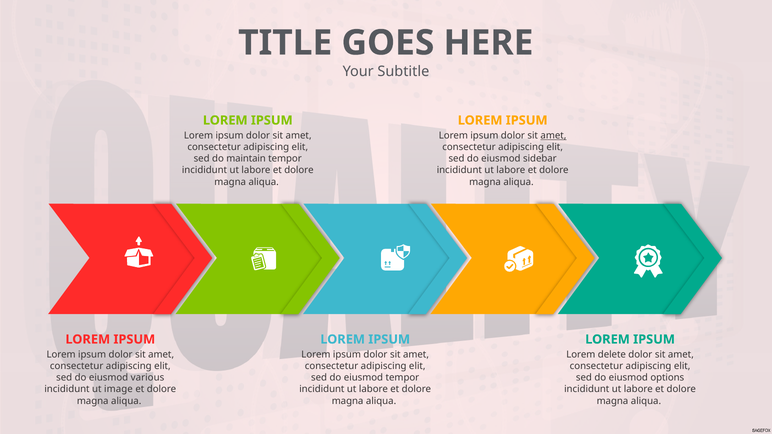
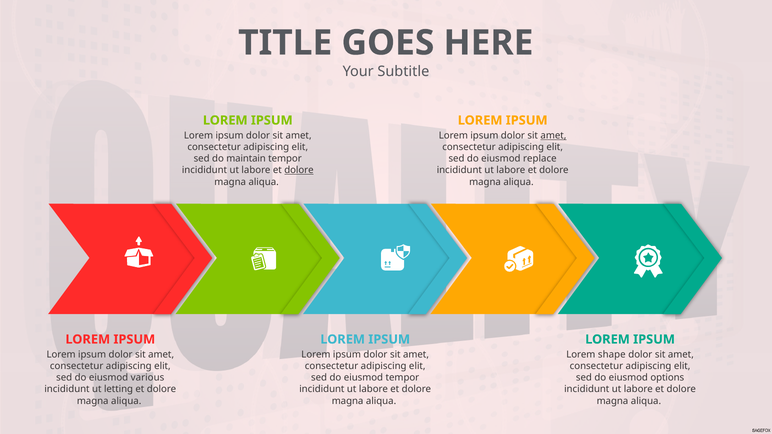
sidebar: sidebar -> replace
dolore at (299, 170) underline: none -> present
delete: delete -> shape
image: image -> letting
